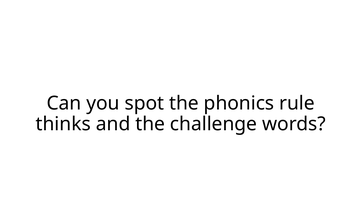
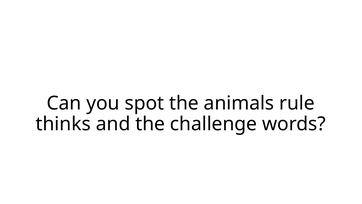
phonics: phonics -> animals
